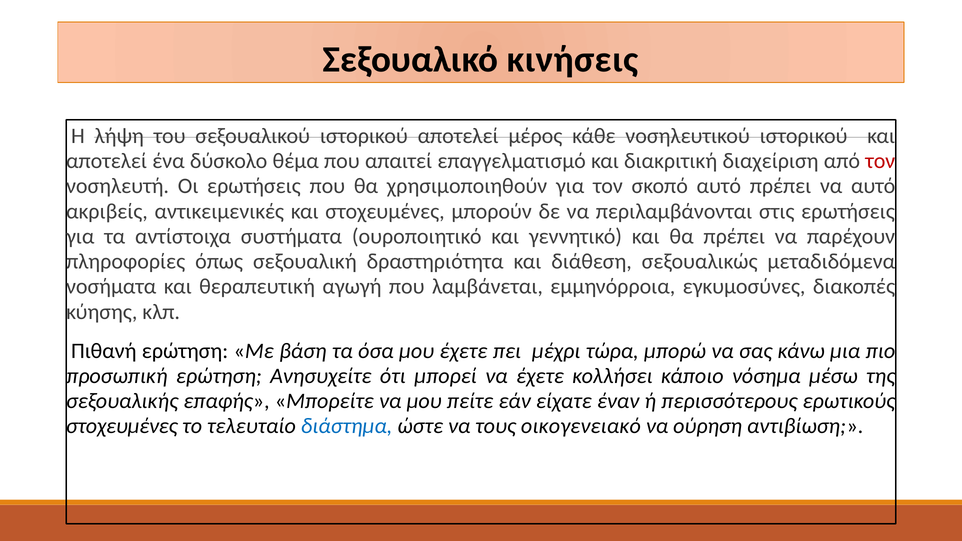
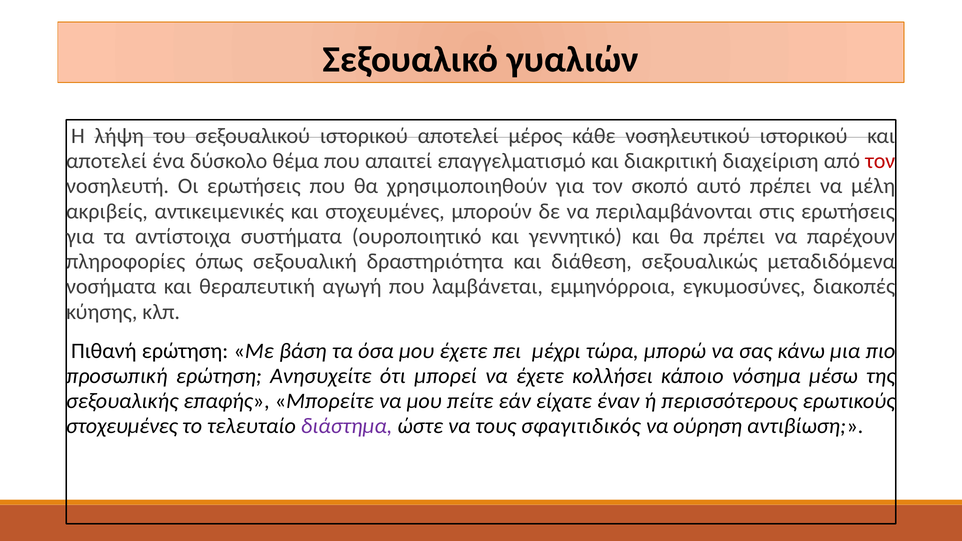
κινήσεις: κινήσεις -> γυαλιών
αυτό at (873, 186): αυτό -> μέλη
διάστημα colour: blue -> purple
οικογενειακό: οικογενειακό -> σφαγιτιδικός
